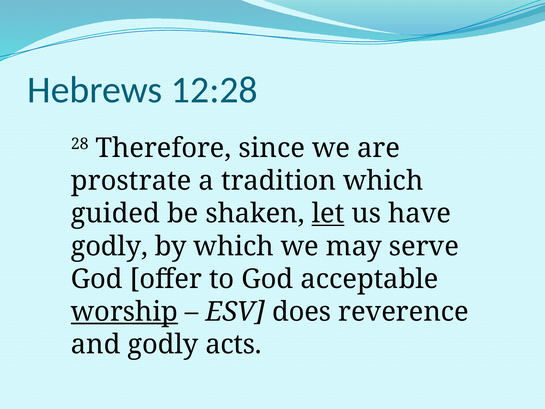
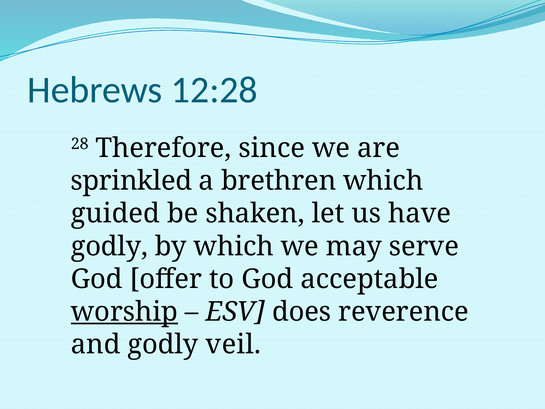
prostrate: prostrate -> sprinkled
tradition: tradition -> brethren
let underline: present -> none
acts: acts -> veil
